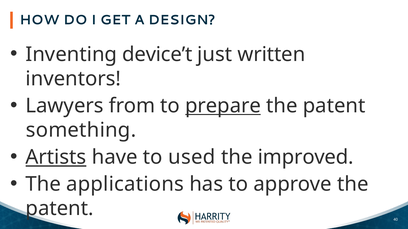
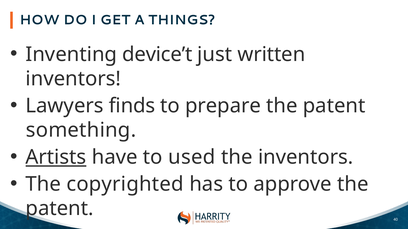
DESIGN: DESIGN -> THINGS
from: from -> finds
prepare underline: present -> none
the improved: improved -> inventors
applications: applications -> copyrighted
